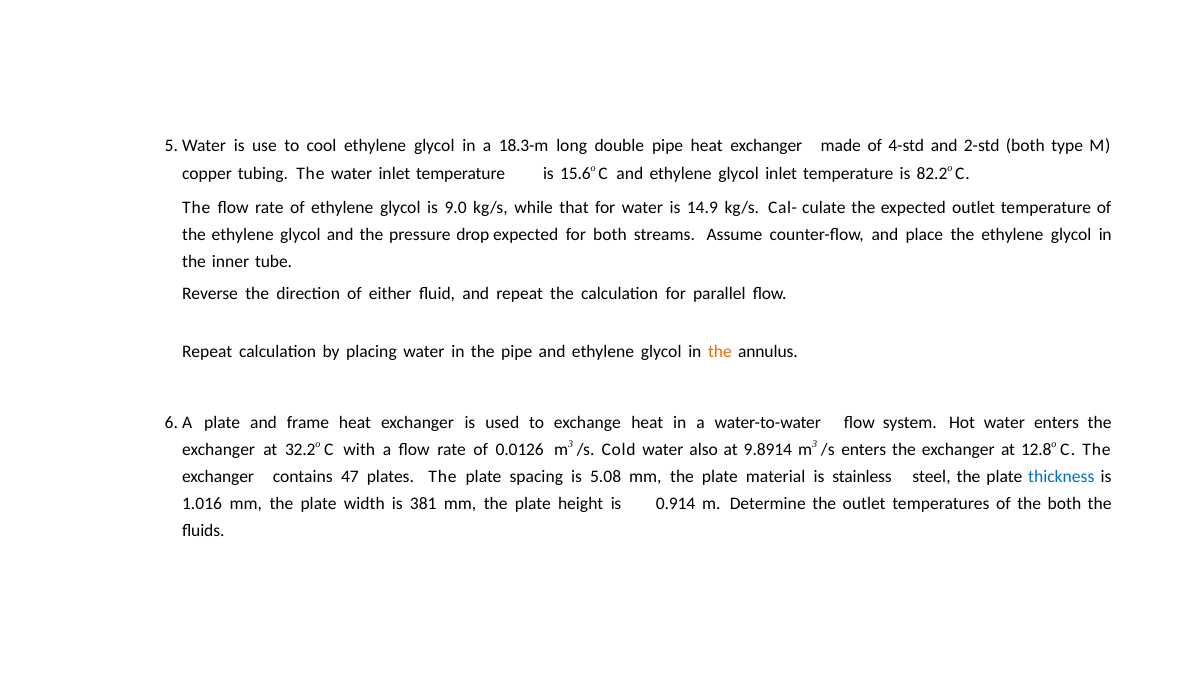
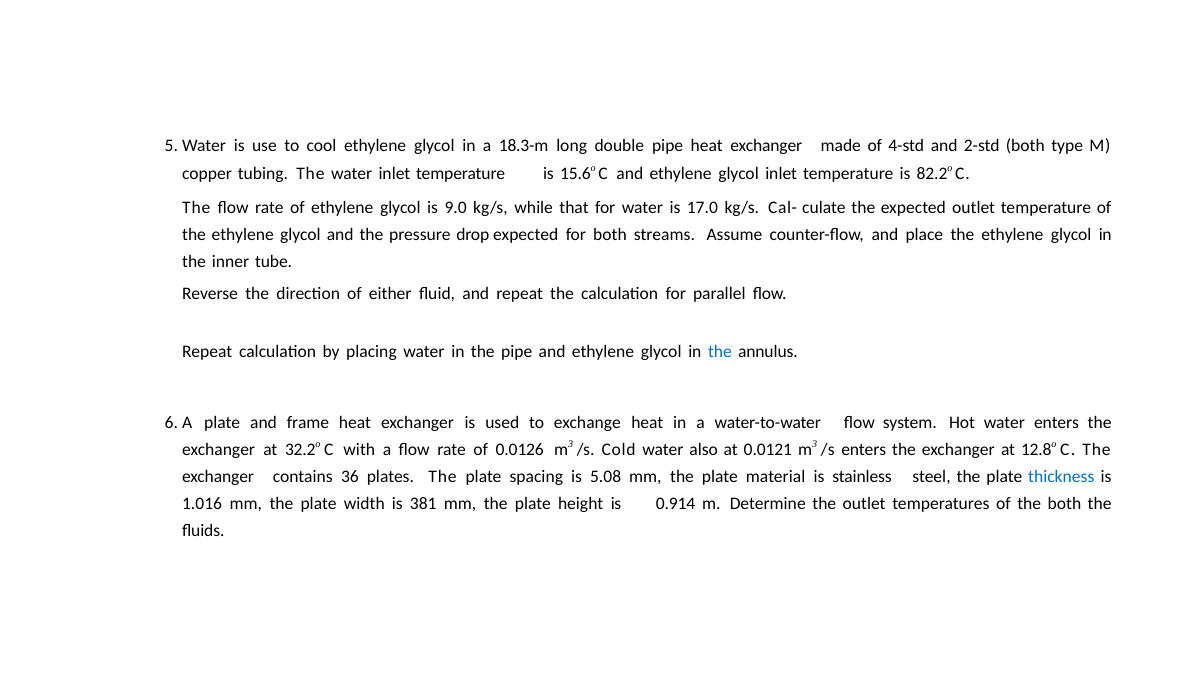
14.9: 14.9 -> 17.0
the at (720, 352) colour: orange -> blue
9.8914: 9.8914 -> 0.0121
47: 47 -> 36
